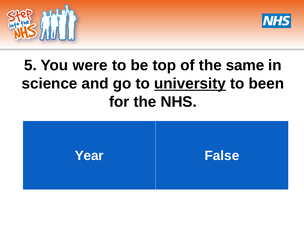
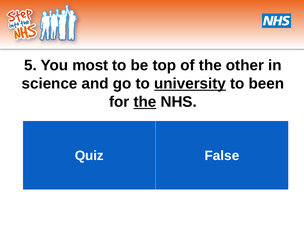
were: were -> most
same: same -> other
the at (145, 102) underline: none -> present
Year: Year -> Quiz
